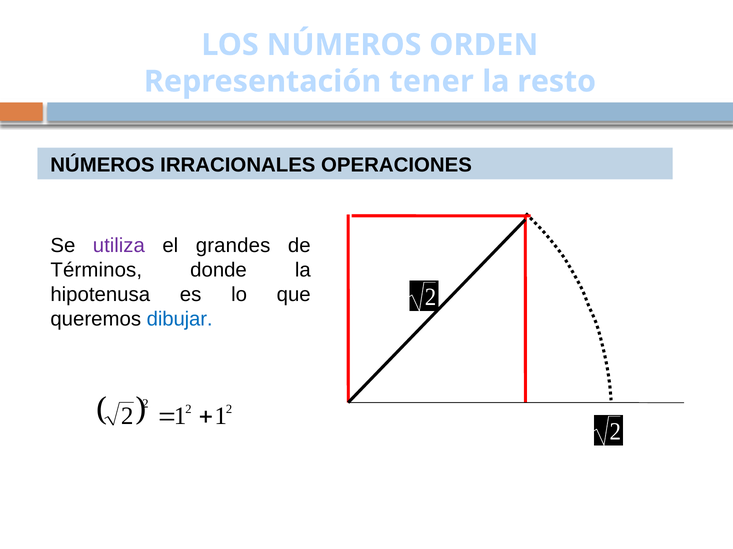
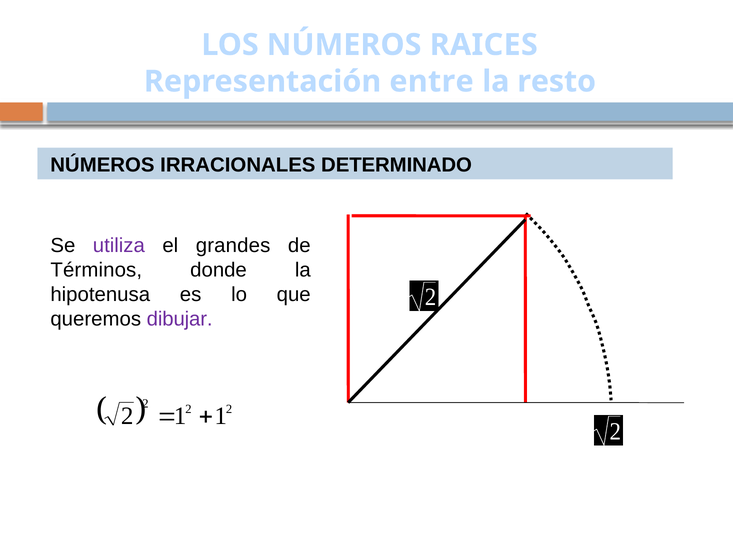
ORDEN: ORDEN -> RAICES
tener: tener -> entre
OPERACIONES: OPERACIONES -> DETERMINADO
dibujar colour: blue -> purple
